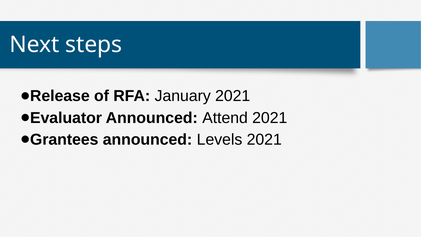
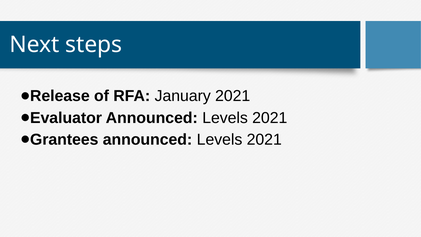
Attend at (225, 118): Attend -> Levels
